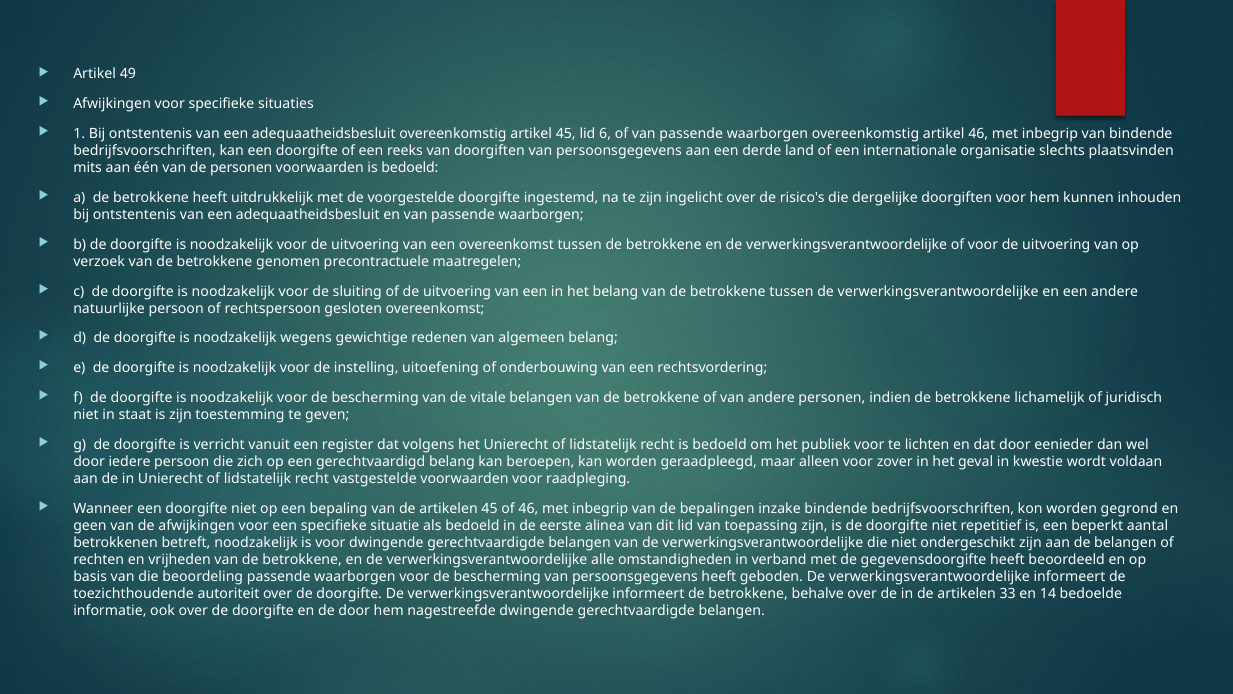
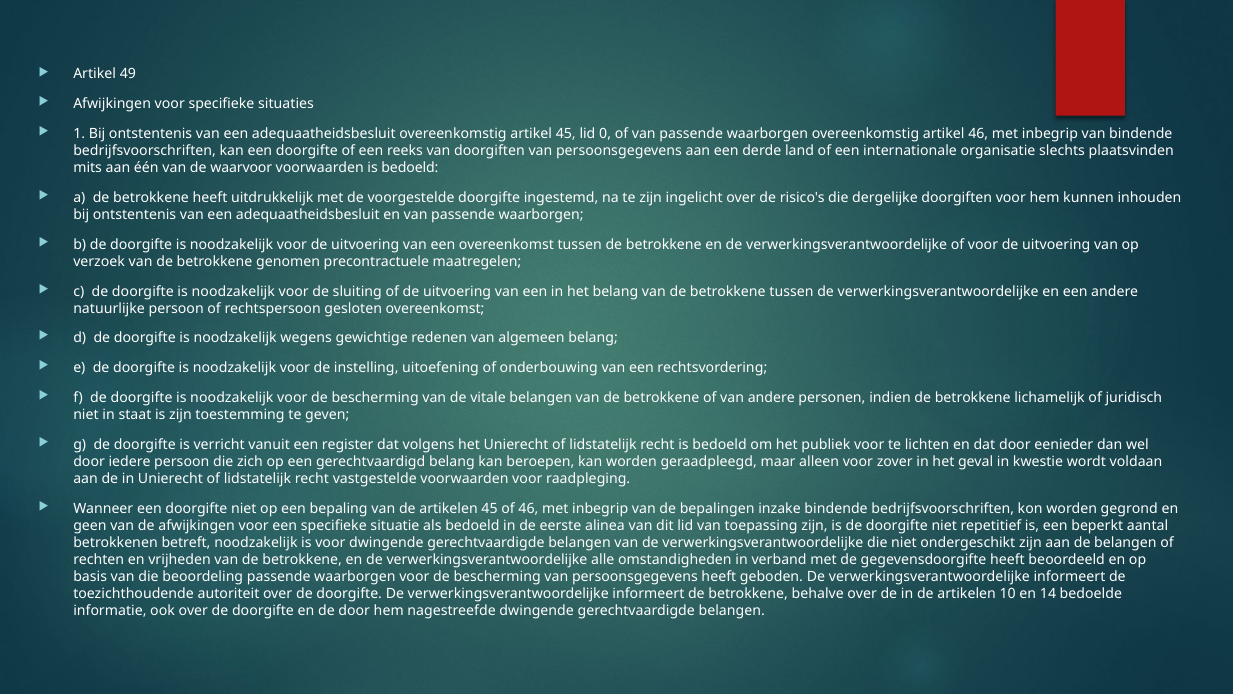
6: 6 -> 0
de personen: personen -> waarvoor
33: 33 -> 10
